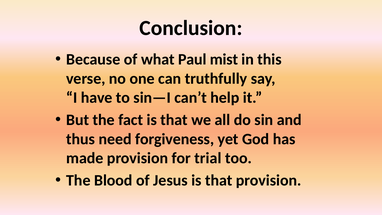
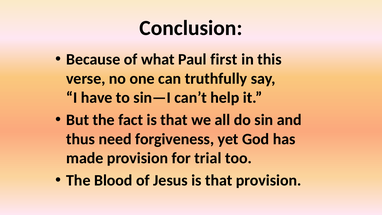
mist: mist -> first
